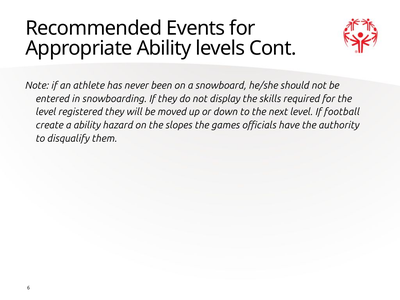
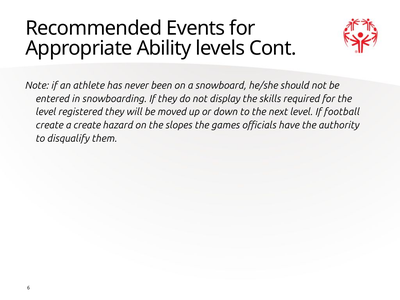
a ability: ability -> create
